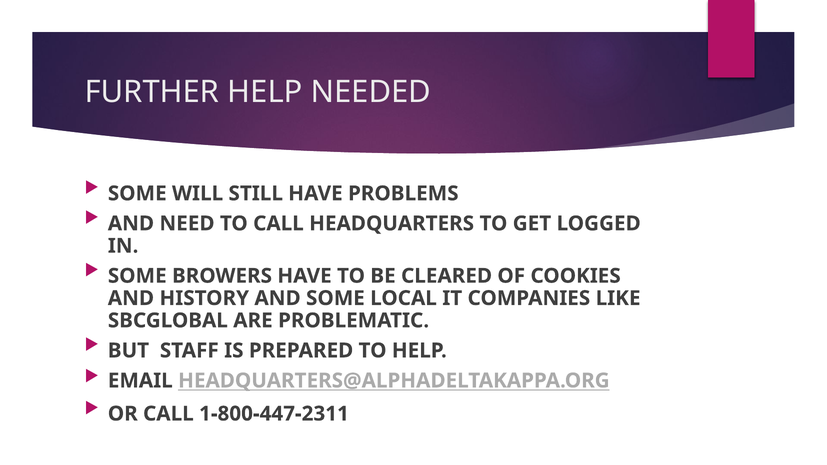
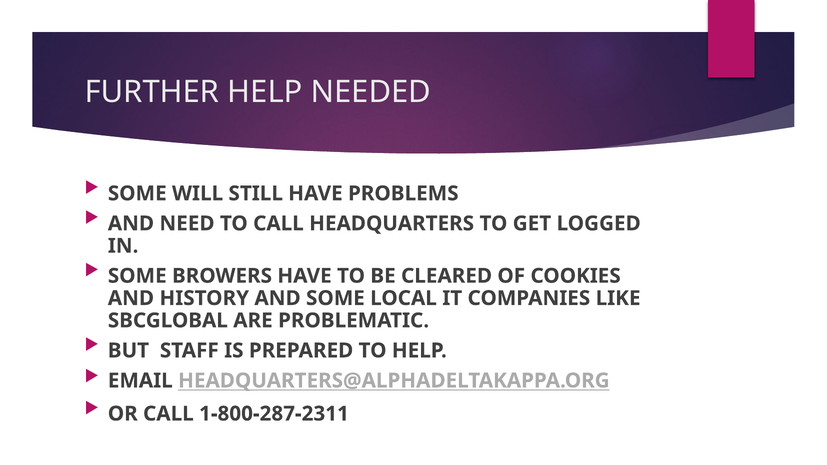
1-800-447-2311: 1-800-447-2311 -> 1-800-287-2311
